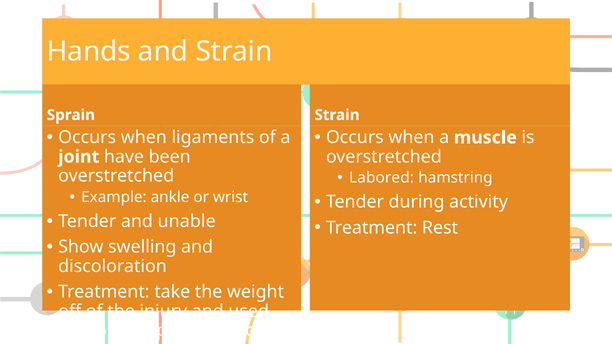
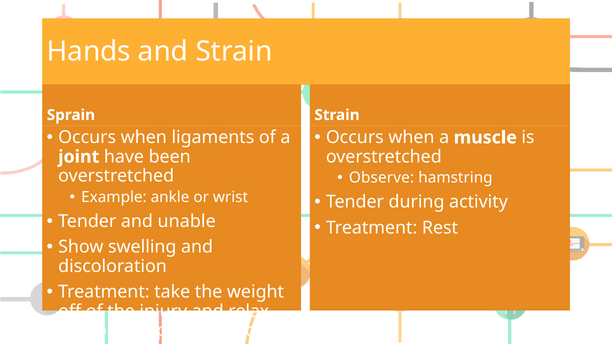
Labored: Labored -> Observe
used: used -> relax
